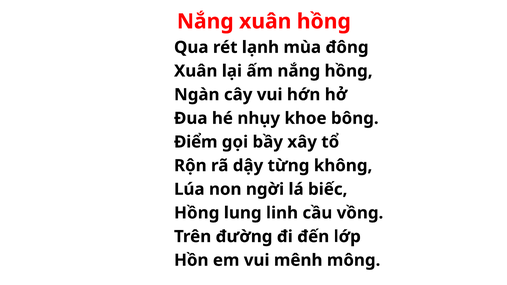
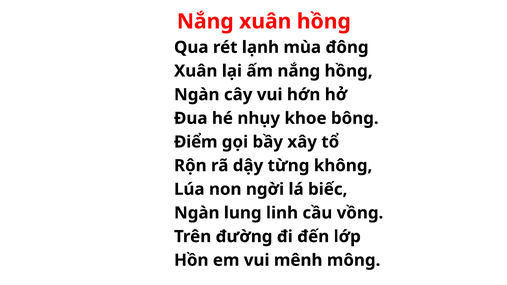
Hồng at (197, 213): Hồng -> Ngàn
